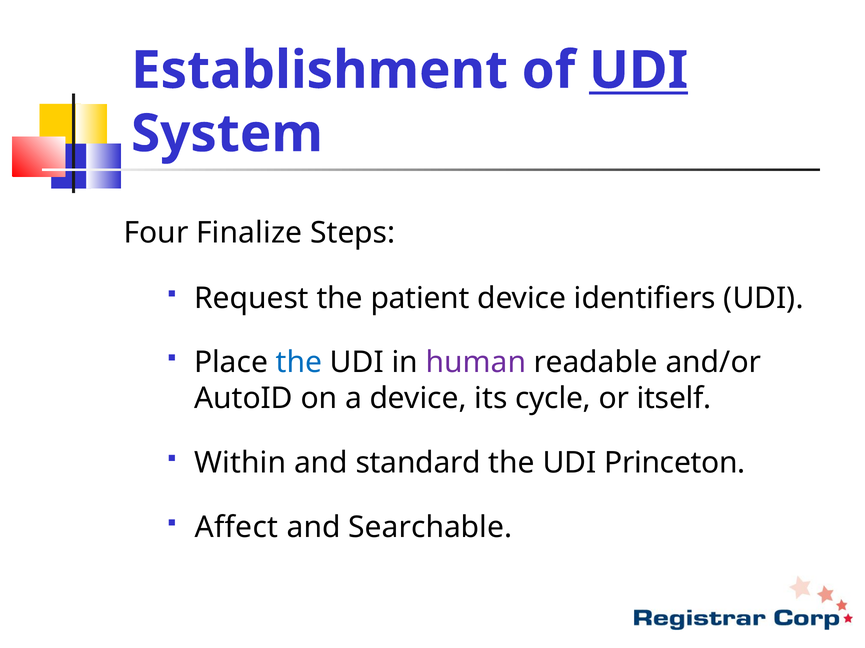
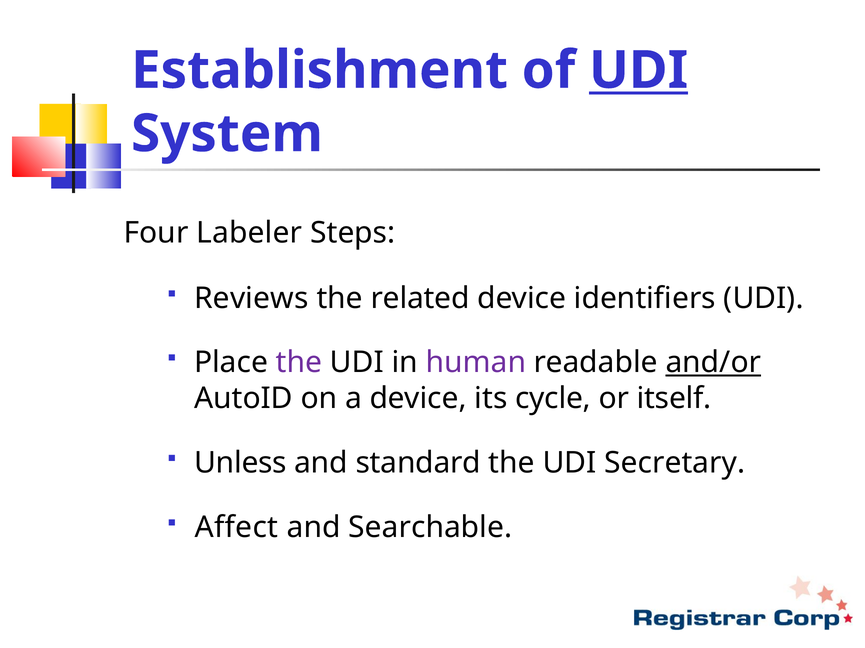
Finalize: Finalize -> Labeler
Request: Request -> Reviews
patient: patient -> related
the at (299, 363) colour: blue -> purple
and/or underline: none -> present
Within: Within -> Unless
Princeton: Princeton -> Secretary
